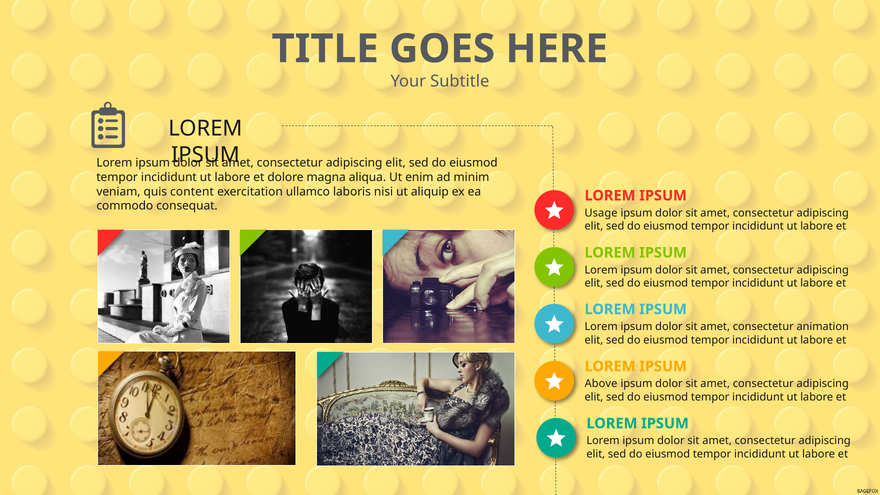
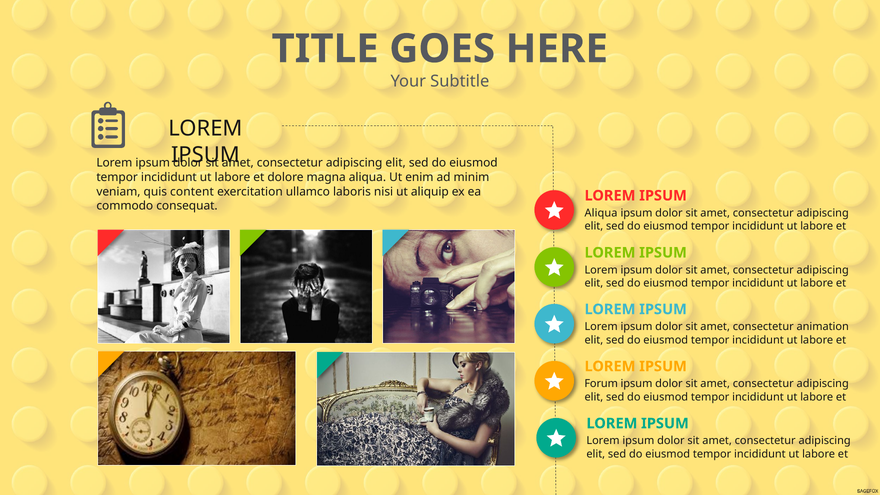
Usage at (601, 213): Usage -> Aliqua
Above: Above -> Forum
